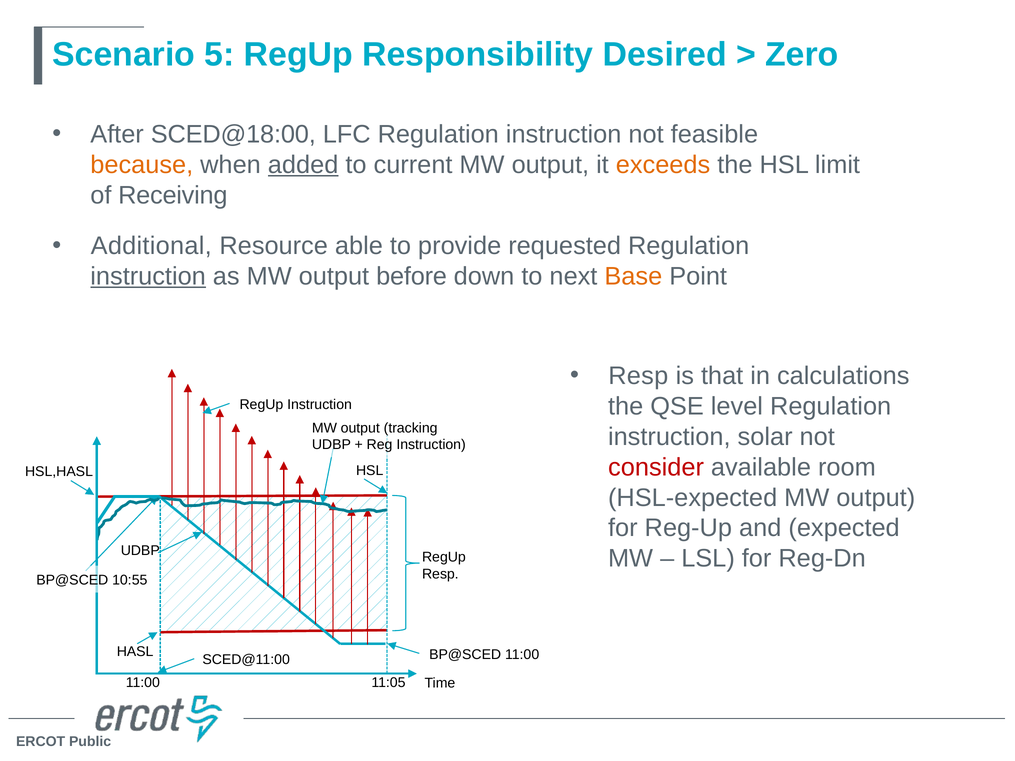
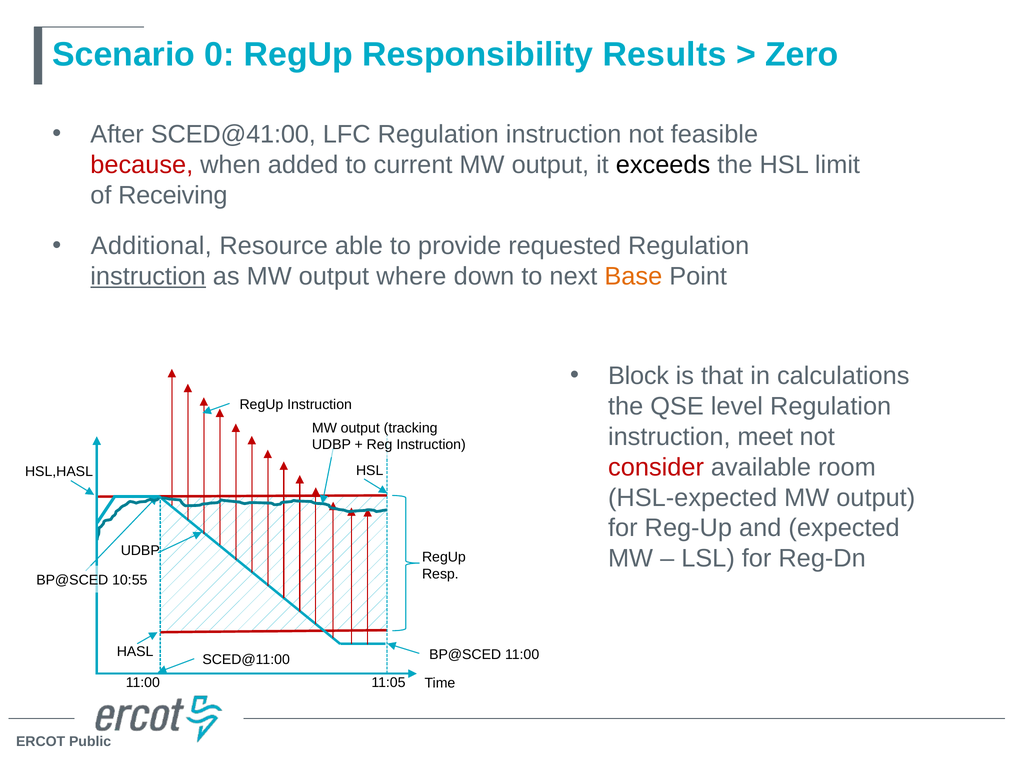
5: 5 -> 0
Desired: Desired -> Results
SCED@18:00: SCED@18:00 -> SCED@41:00
because colour: orange -> red
added underline: present -> none
exceeds colour: orange -> black
before: before -> where
Resp at (638, 376): Resp -> Block
solar: solar -> meet
